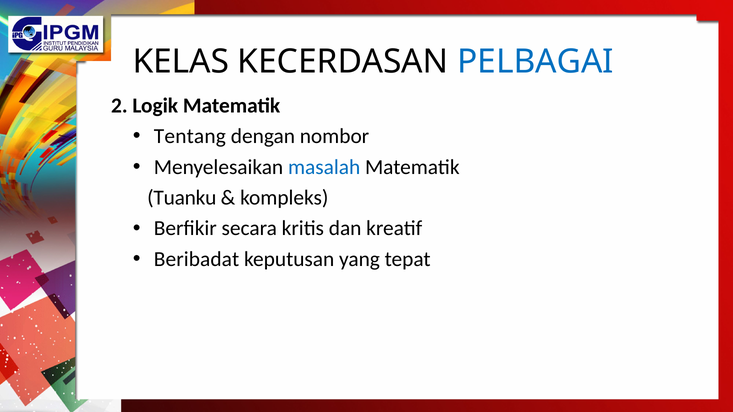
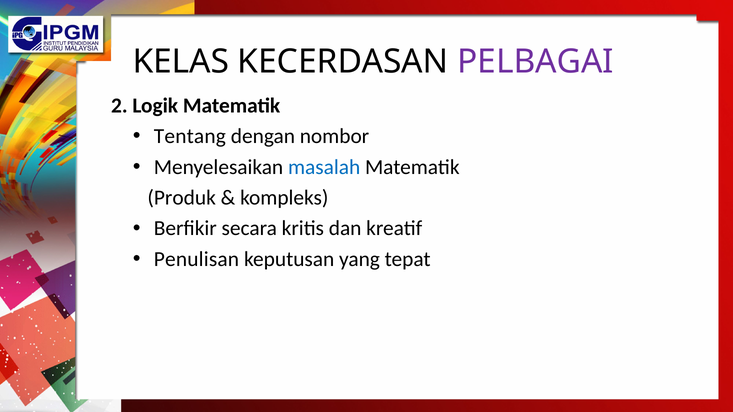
PELBAGAI colour: blue -> purple
Tuanku: Tuanku -> Produk
Beribadat: Beribadat -> Penulisan
